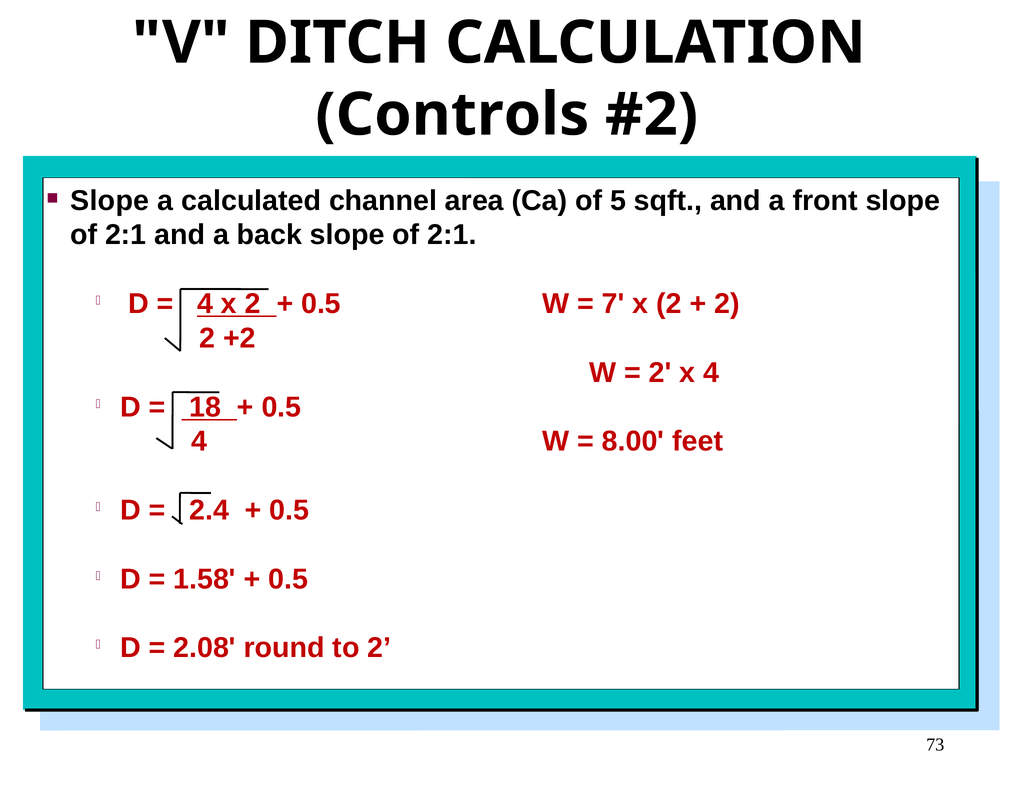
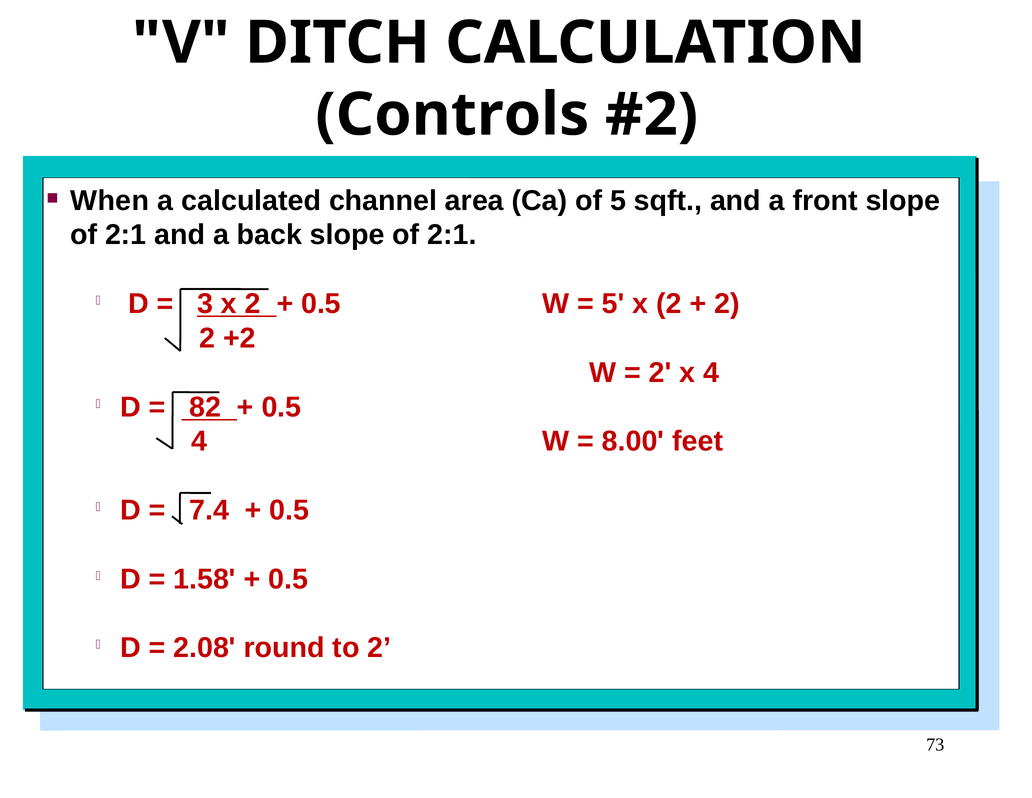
Slope at (110, 200): Slope -> When
4 at (205, 304): 4 -> 3
7 at (613, 304): 7 -> 5
18: 18 -> 82
2.4: 2.4 -> 7.4
